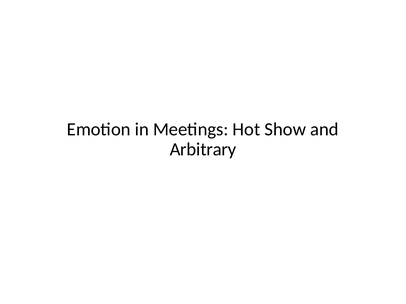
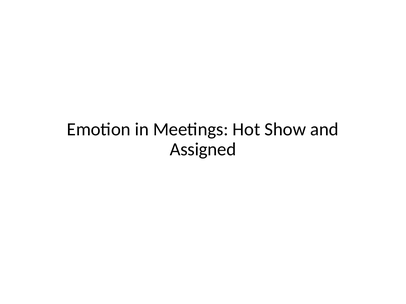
Arbitrary: Arbitrary -> Assigned
